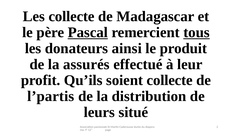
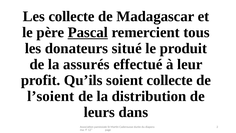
tous underline: present -> none
ainsi: ainsi -> situé
l’partis: l’partis -> l’soient
situé: situé -> dans
